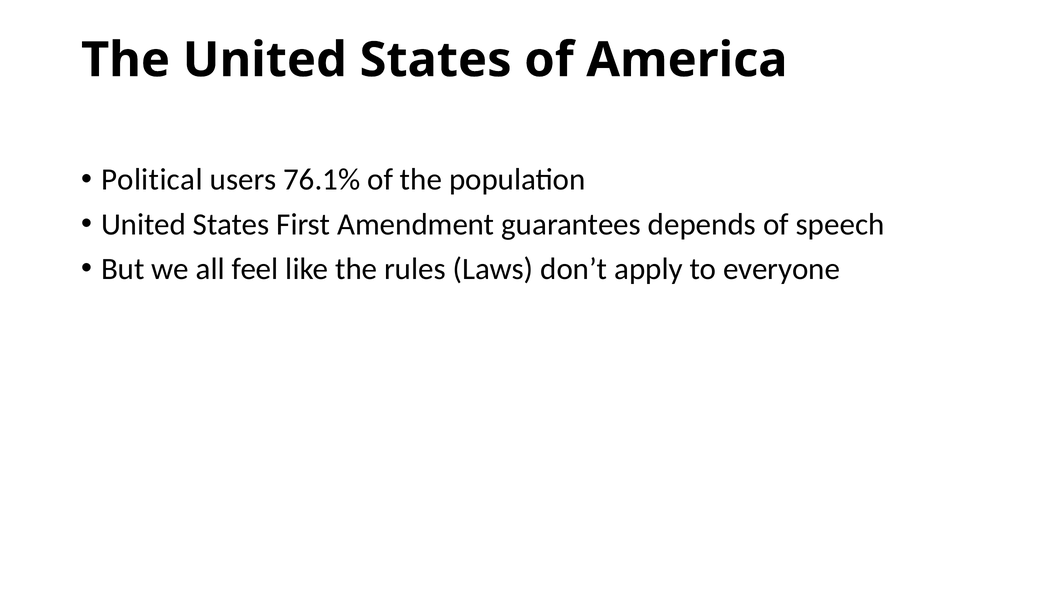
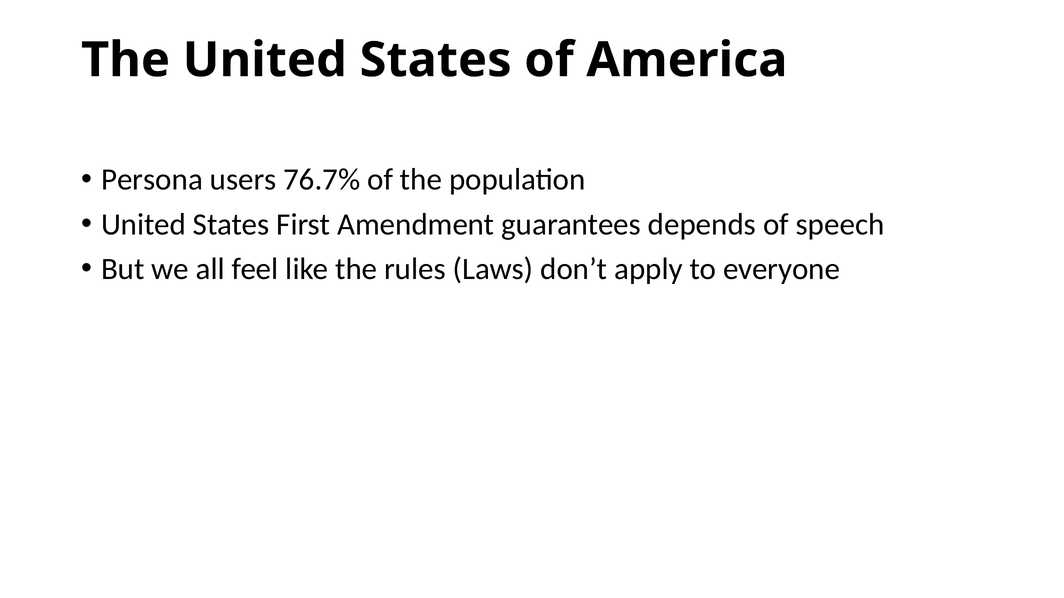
Political: Political -> Persona
76.1%: 76.1% -> 76.7%
